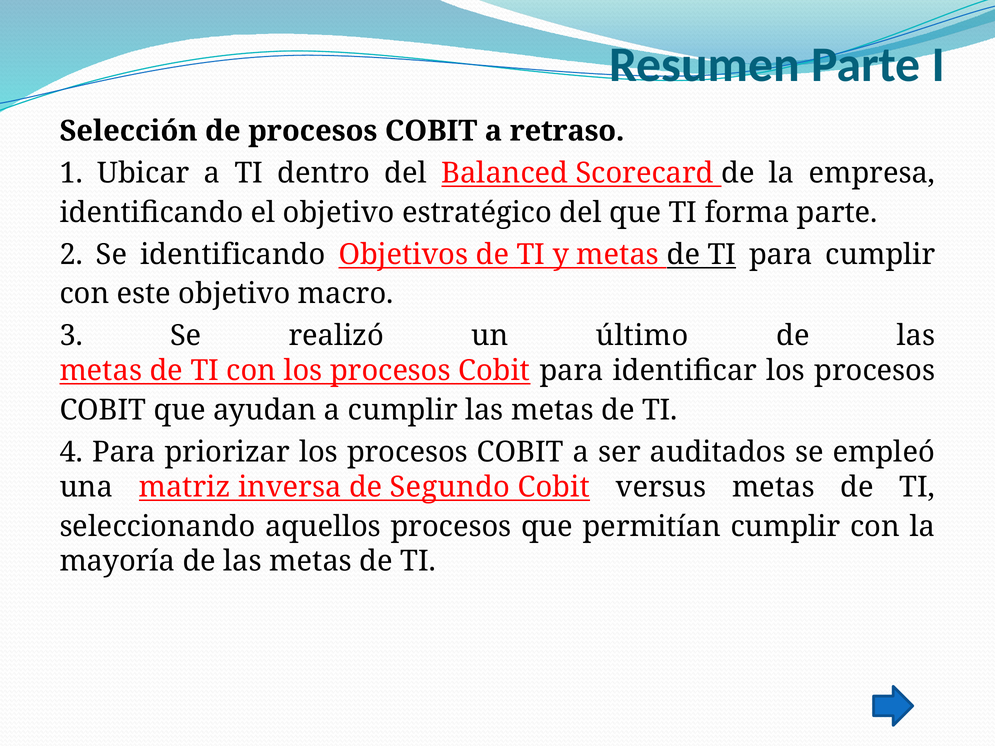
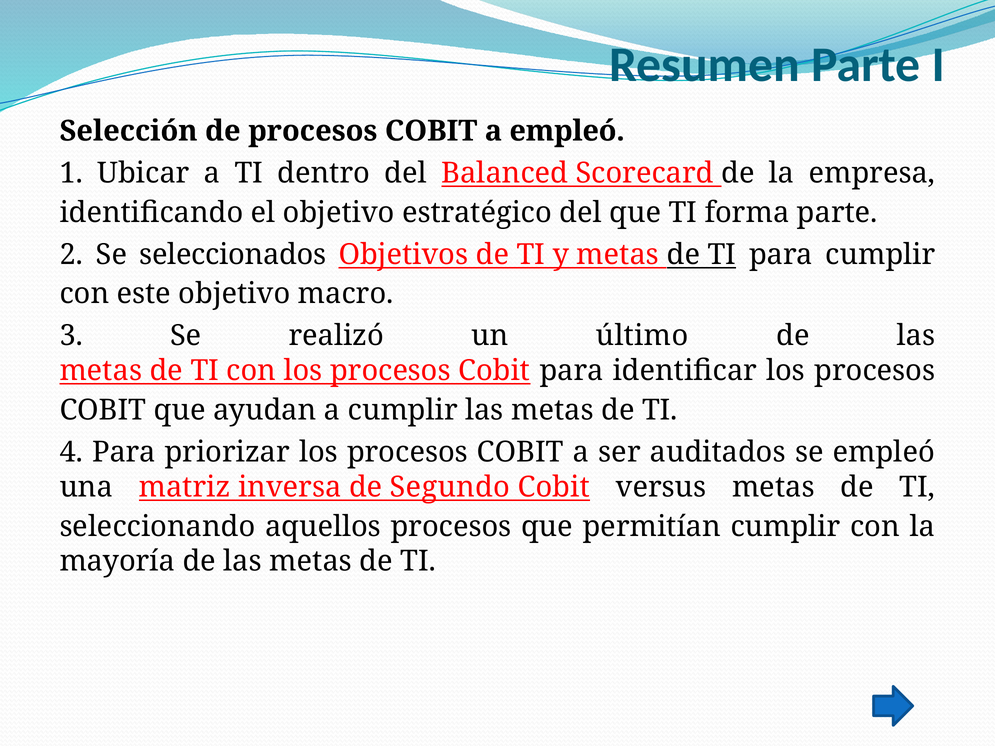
a retraso: retraso -> empleó
Se identificando: identificando -> seleccionados
